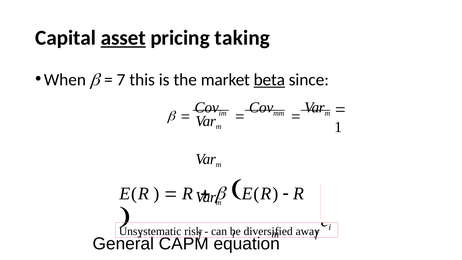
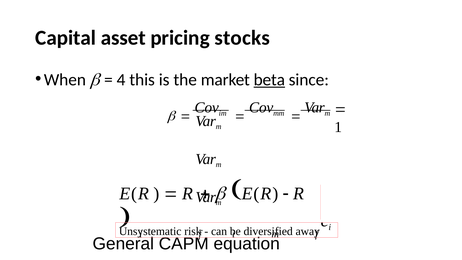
asset underline: present -> none
taking: taking -> stocks
7: 7 -> 4
